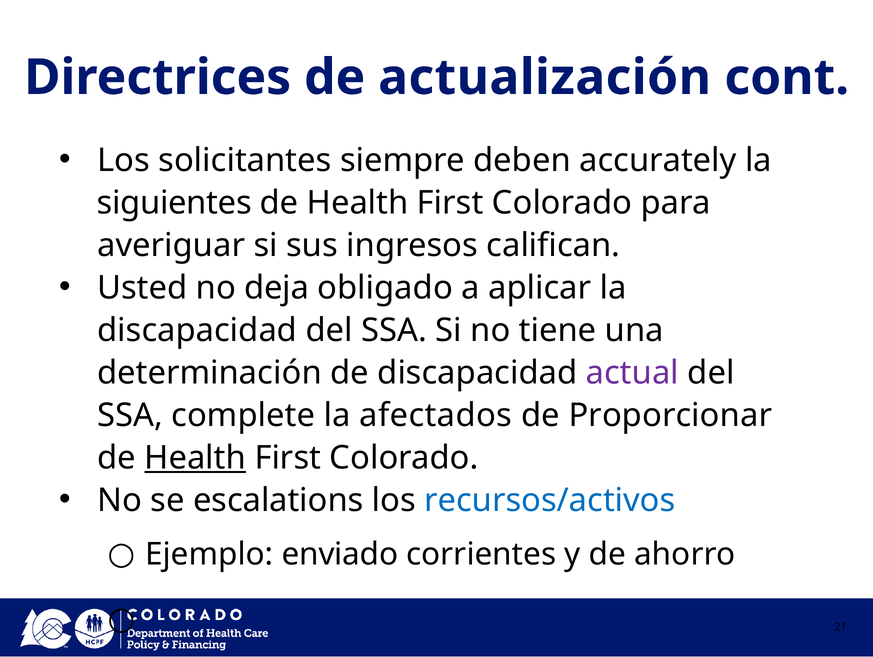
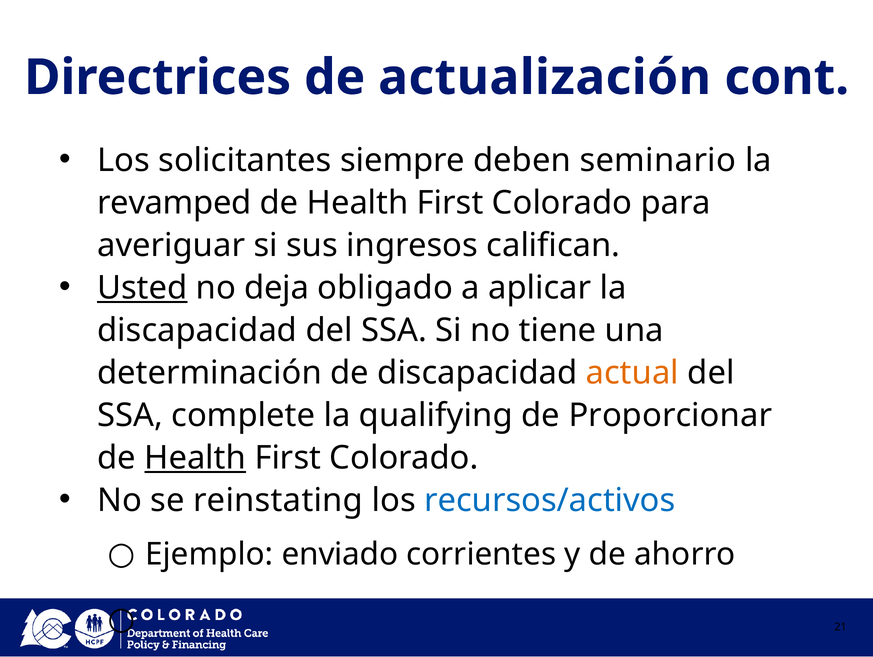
accurately: accurately -> seminario
siguientes: siguientes -> revamped
Usted underline: none -> present
actual colour: purple -> orange
afectados: afectados -> qualifying
escalations: escalations -> reinstating
